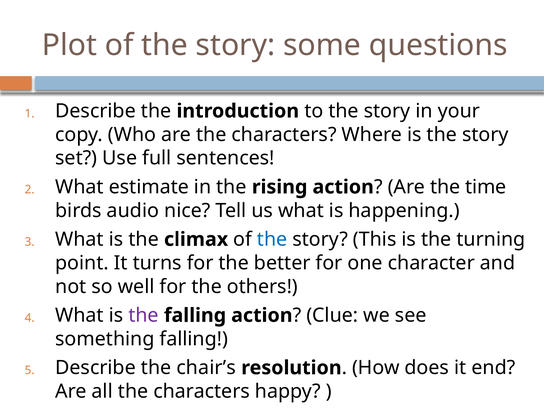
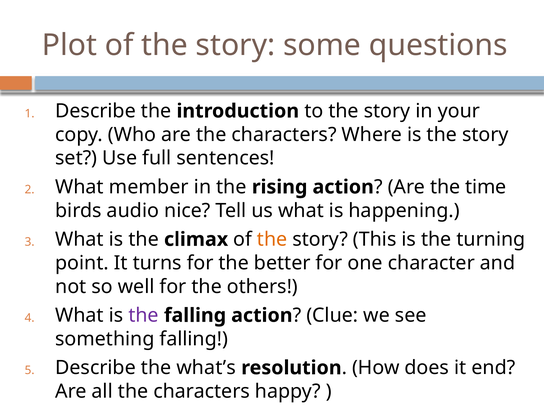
estimate: estimate -> member
the at (272, 239) colour: blue -> orange
chair’s: chair’s -> what’s
